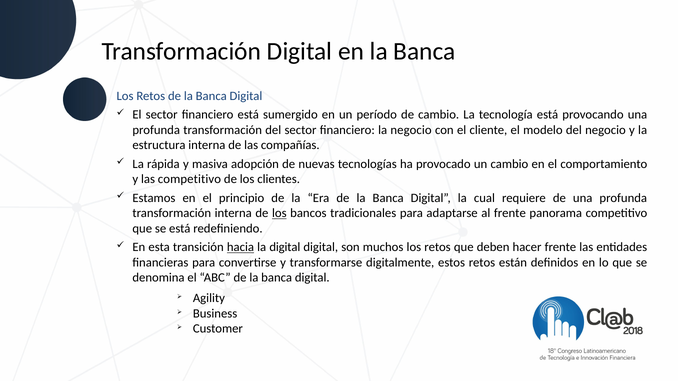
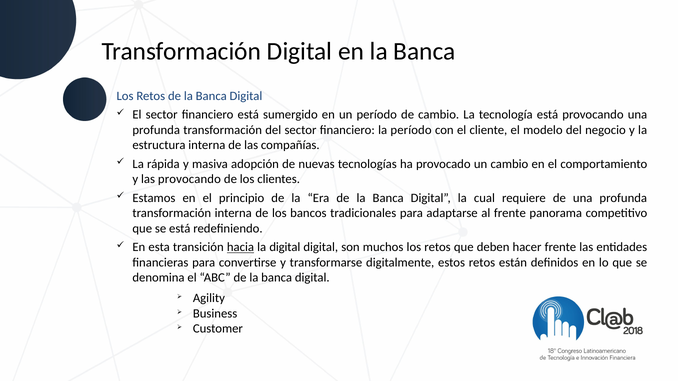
la negocio: negocio -> período
las competitivo: competitivo -> provocando
los at (279, 213) underline: present -> none
